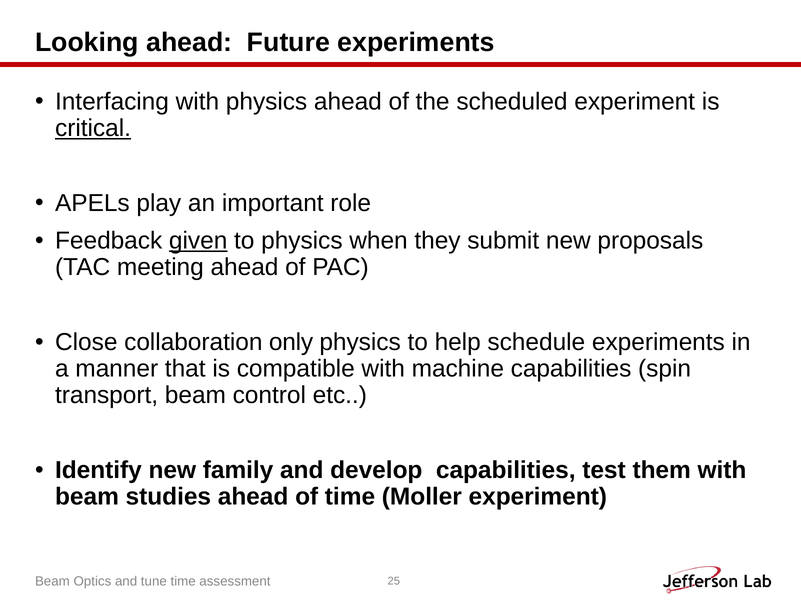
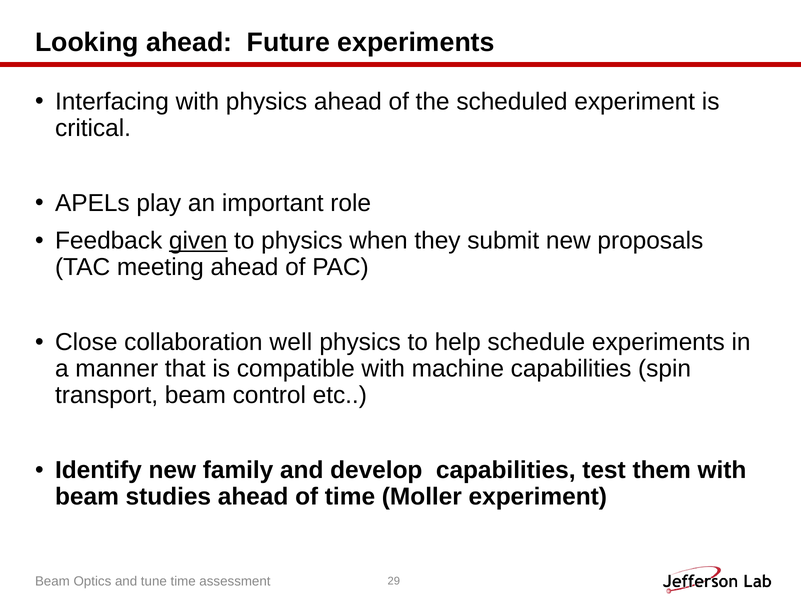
critical underline: present -> none
only: only -> well
25: 25 -> 29
